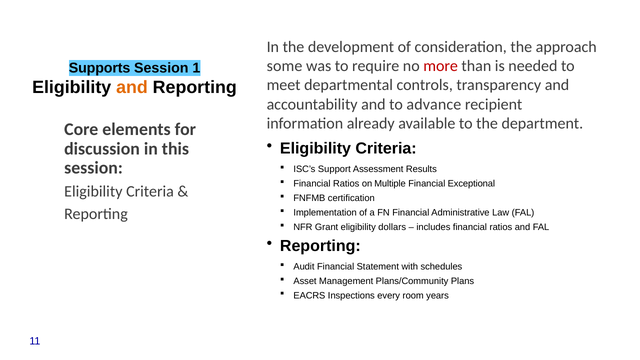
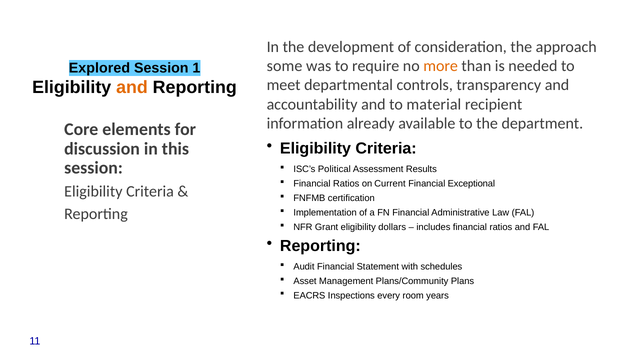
more colour: red -> orange
Supports: Supports -> Explored
advance: advance -> material
Support: Support -> Political
Multiple: Multiple -> Current
